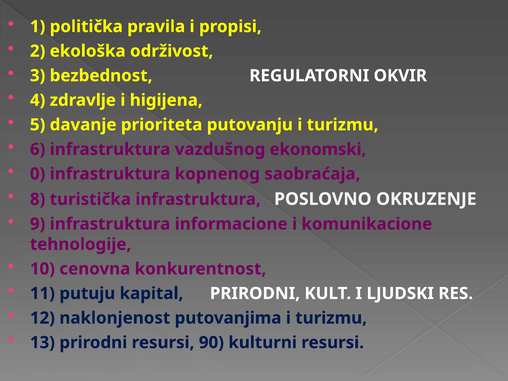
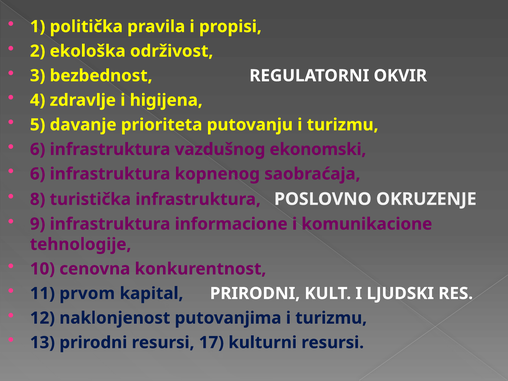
0 at (38, 174): 0 -> 6
putuju: putuju -> prvom
90: 90 -> 17
